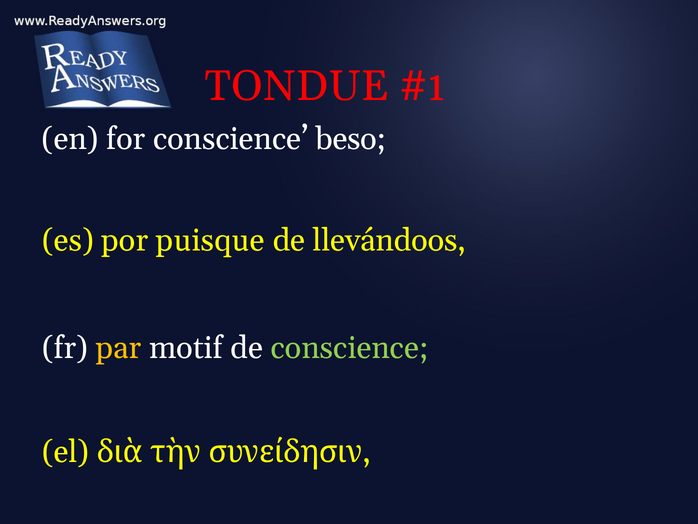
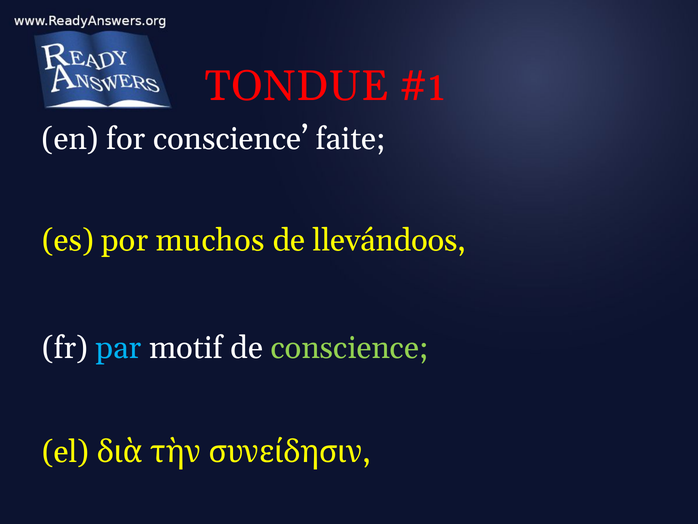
beso: beso -> faite
puisque: puisque -> muchos
par colour: yellow -> light blue
